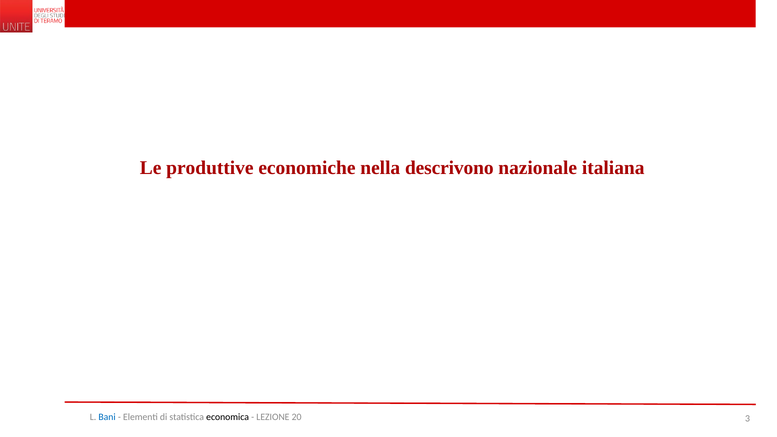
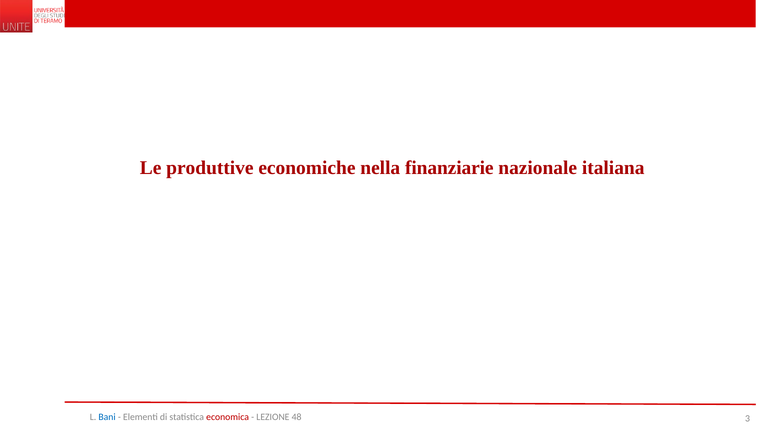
descrivono: descrivono -> finanziarie
economica colour: black -> red
20: 20 -> 48
